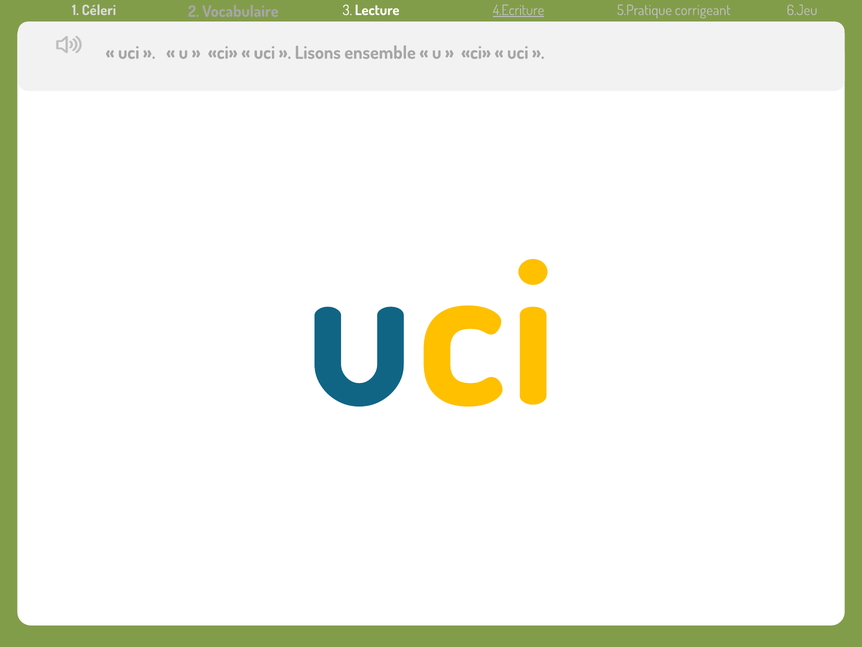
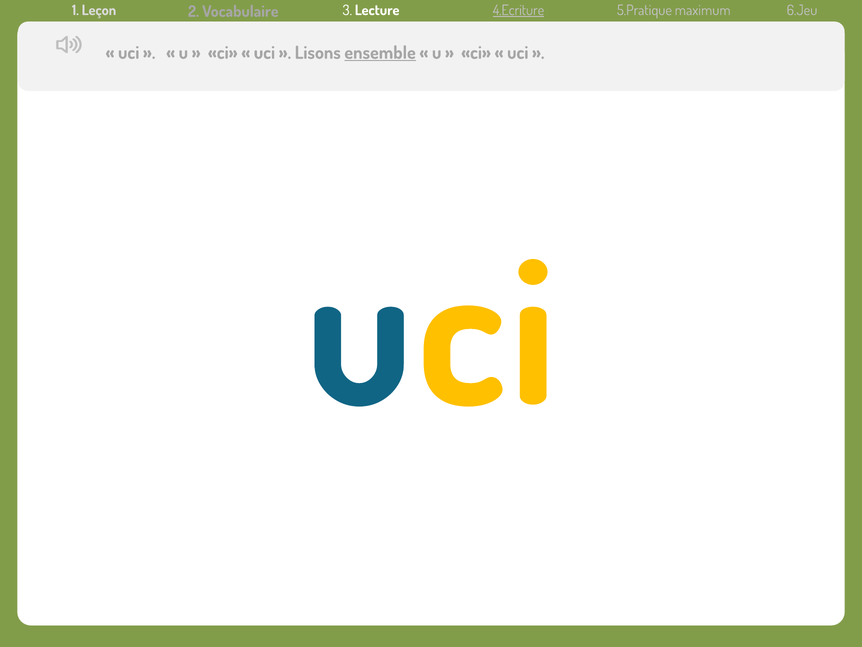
Céleri: Céleri -> Leçon
corrigeant: corrigeant -> maximum
ensemble underline: none -> present
